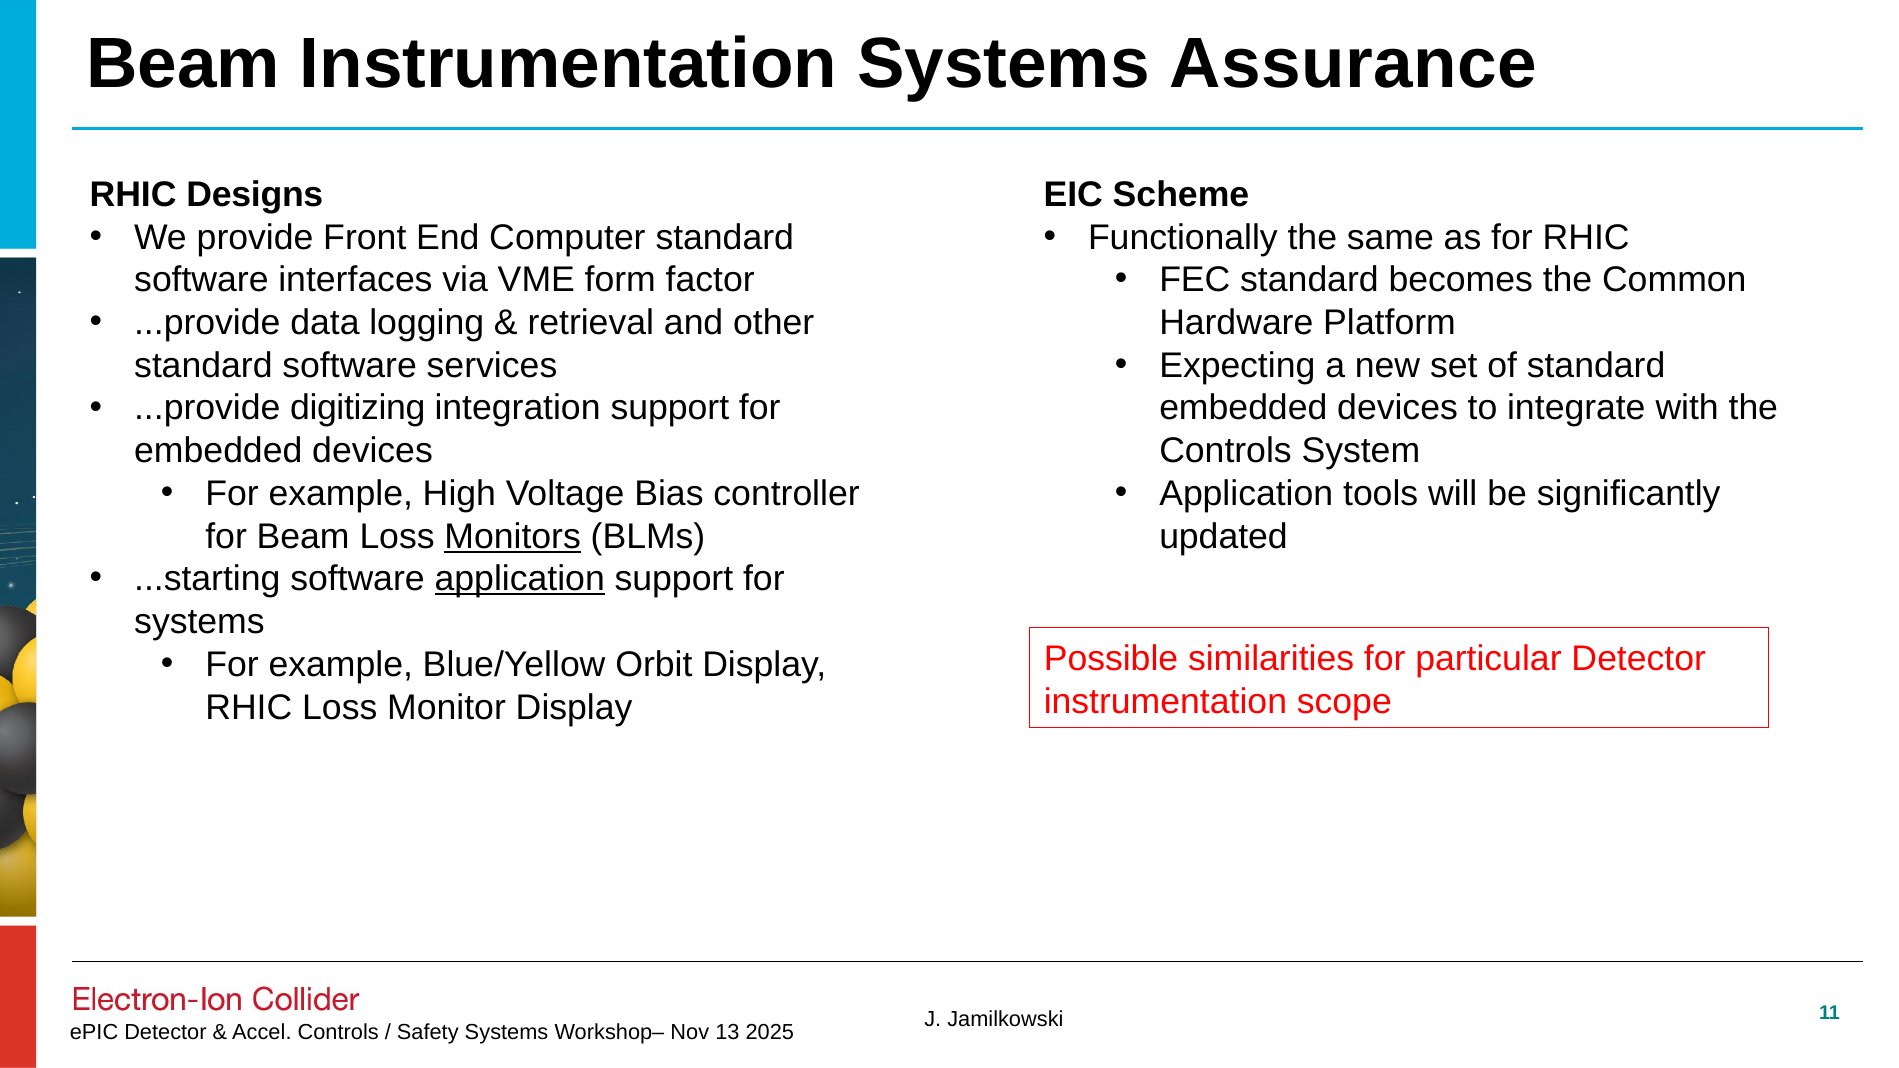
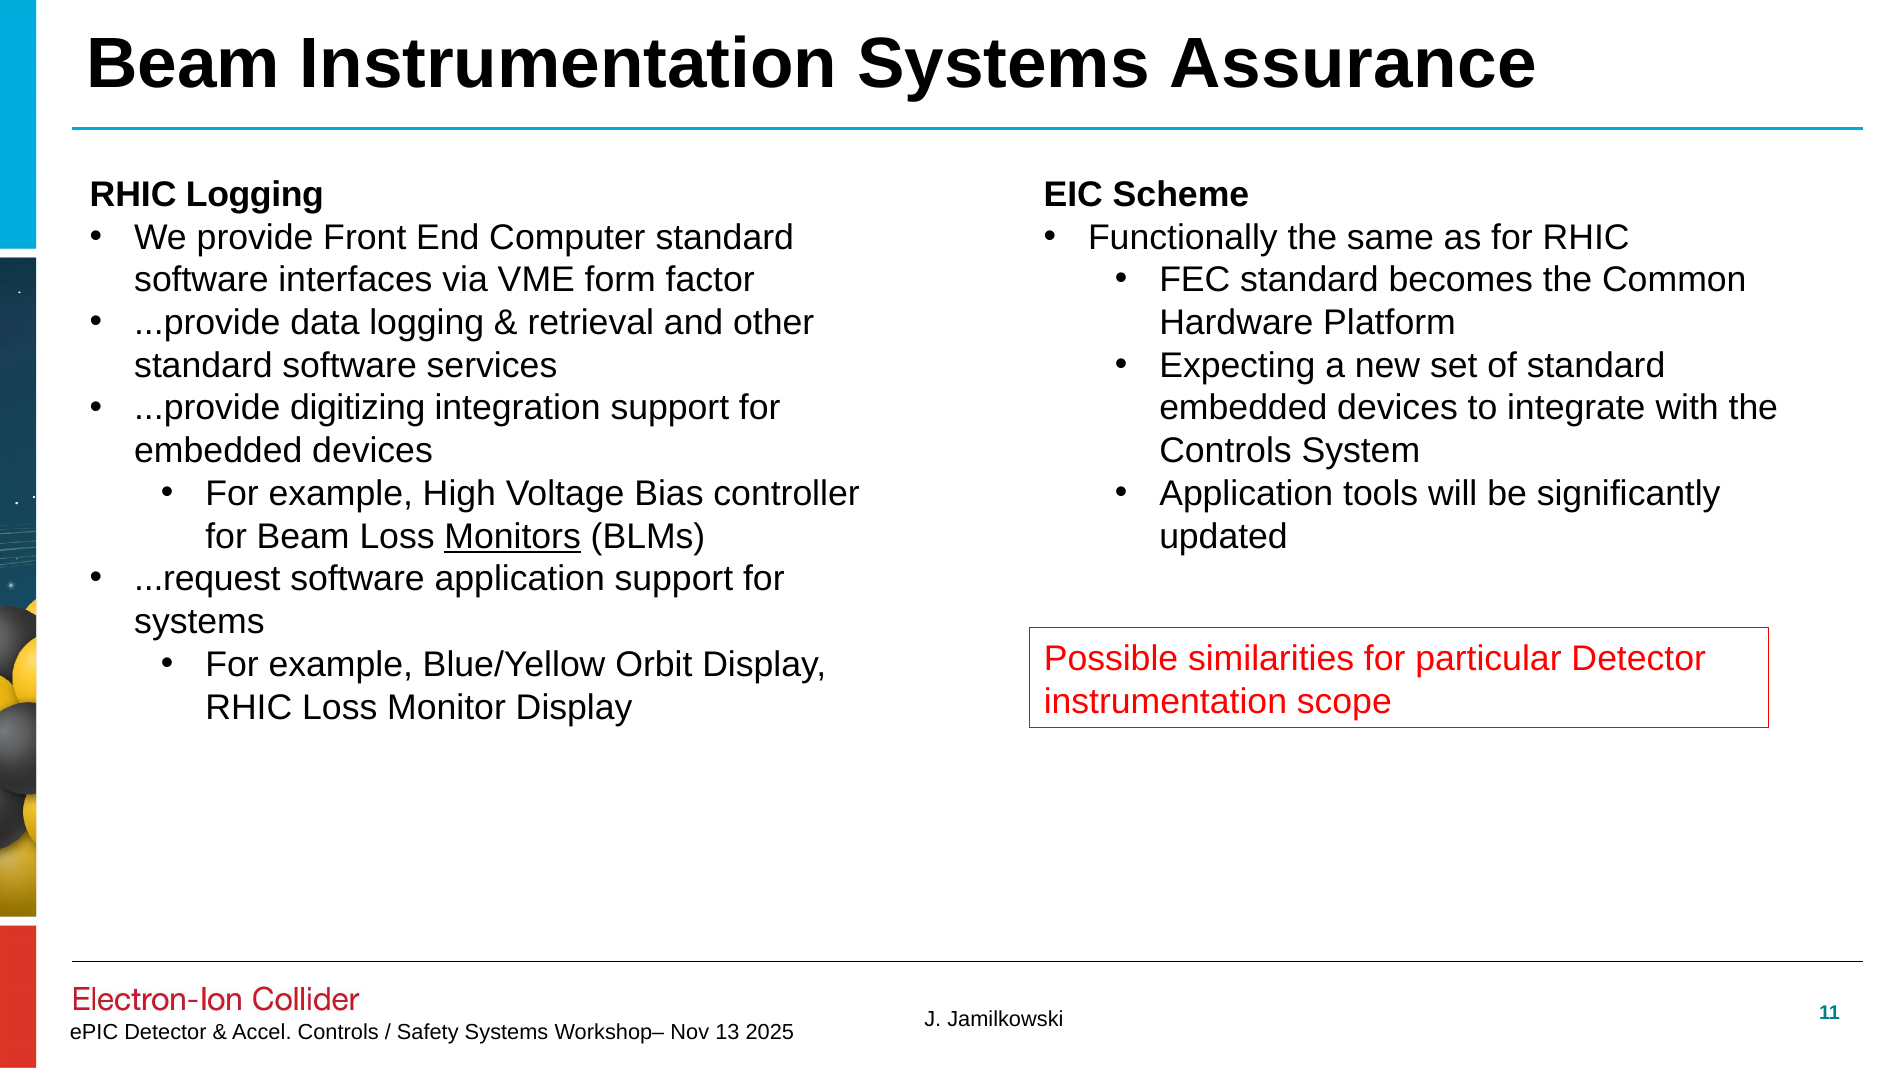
RHIC Designs: Designs -> Logging
...starting: ...starting -> ...request
application at (520, 579) underline: present -> none
